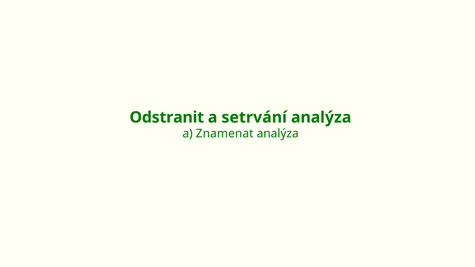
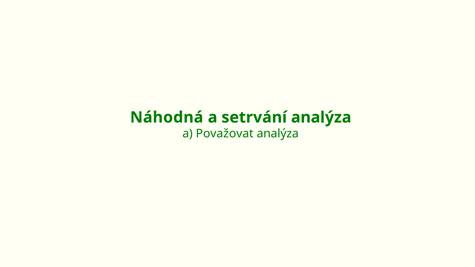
Odstranit: Odstranit -> Náhodná
Znamenat: Znamenat -> Považovat
